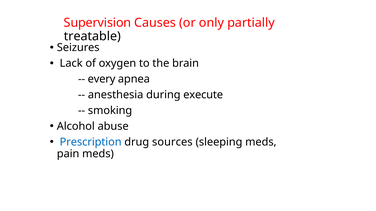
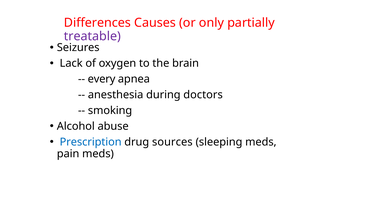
Supervision: Supervision -> Differences
treatable colour: black -> purple
execute: execute -> doctors
